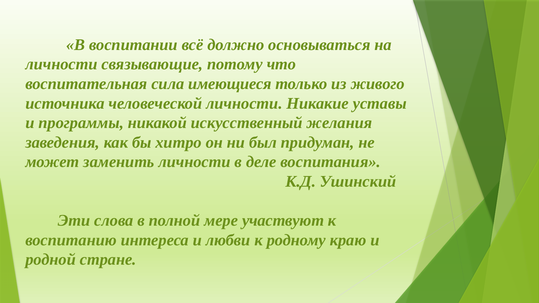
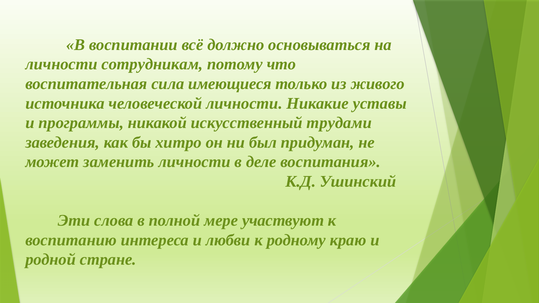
связывающие: связывающие -> сотрудникам
желания: желания -> трудами
